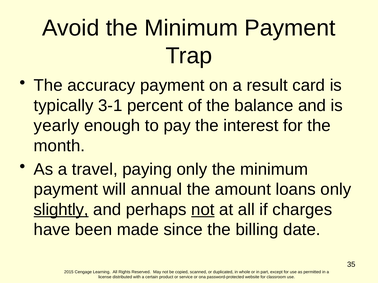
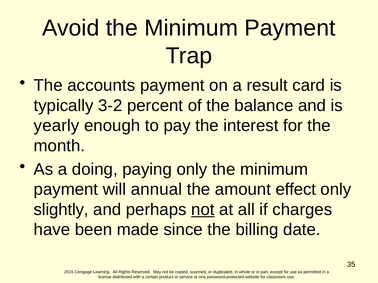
accuracy: accuracy -> accounts
3-1: 3-1 -> 3-2
travel: travel -> doing
loans: loans -> effect
slightly underline: present -> none
